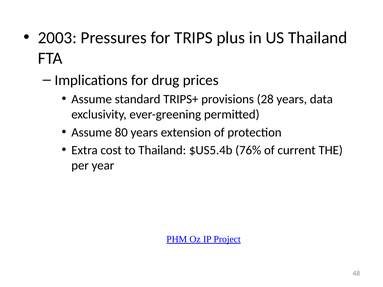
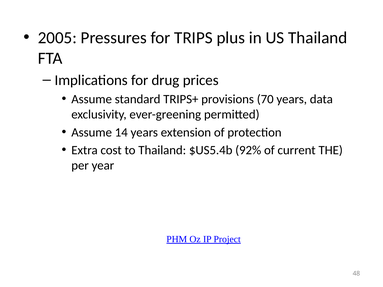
2003: 2003 -> 2005
28: 28 -> 70
80: 80 -> 14
76%: 76% -> 92%
